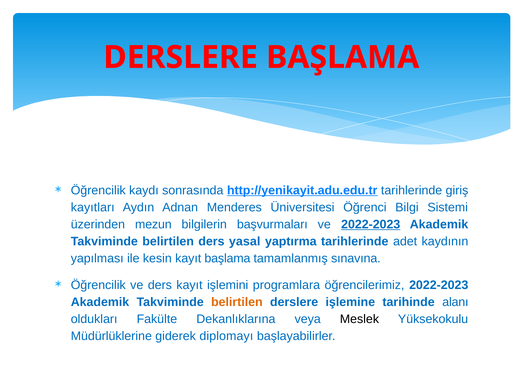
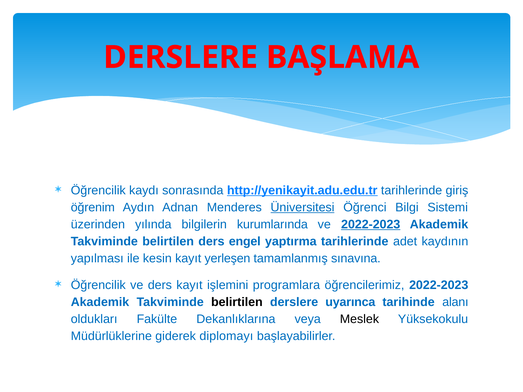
kayıtları: kayıtları -> öğrenim
Üniversitesi underline: none -> present
mezun: mezun -> yılında
başvurmaları: başvurmaları -> kurumlarında
yasal: yasal -> engel
kayıt başlama: başlama -> yerleşen
belirtilen at (237, 302) colour: orange -> black
işlemine: işlemine -> uyarınca
